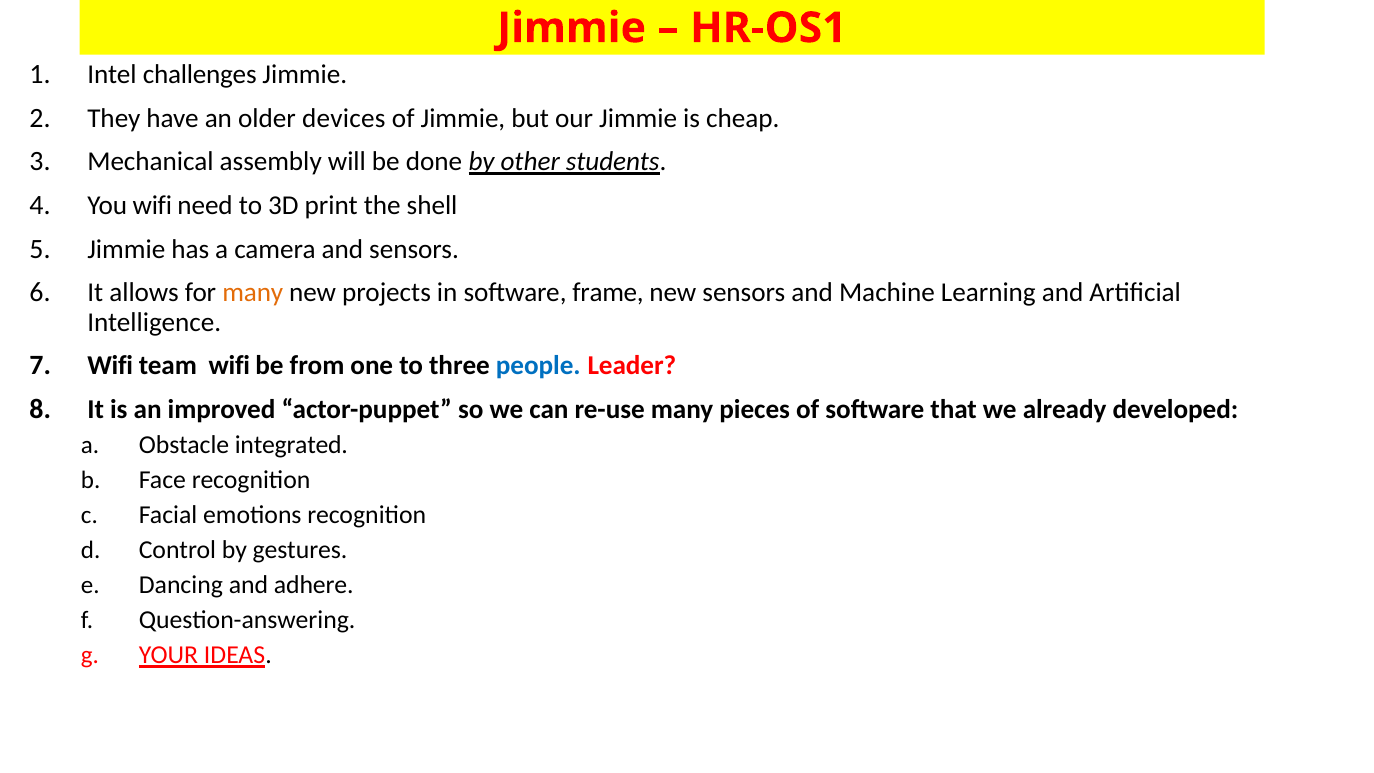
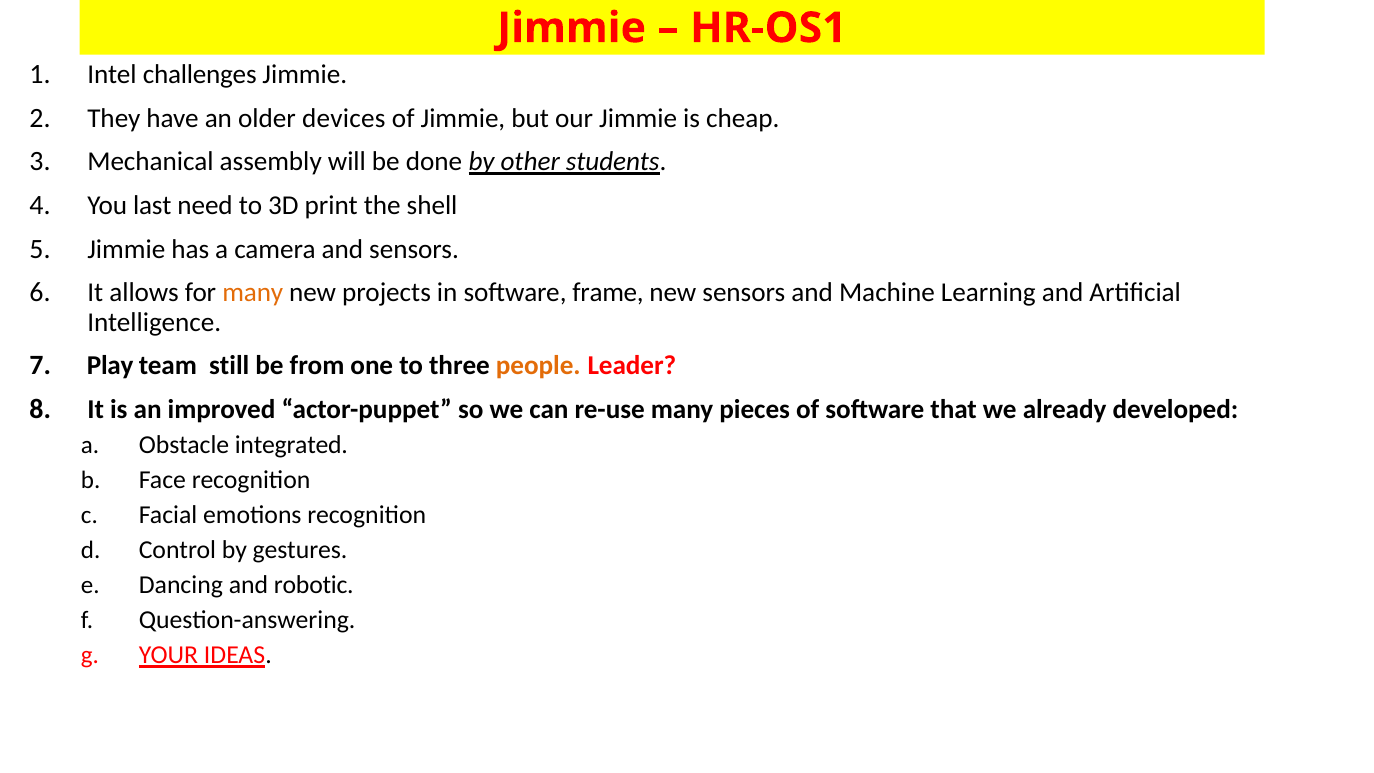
You wifi: wifi -> last
Wifi at (110, 366): Wifi -> Play
team wifi: wifi -> still
people colour: blue -> orange
adhere: adhere -> robotic
